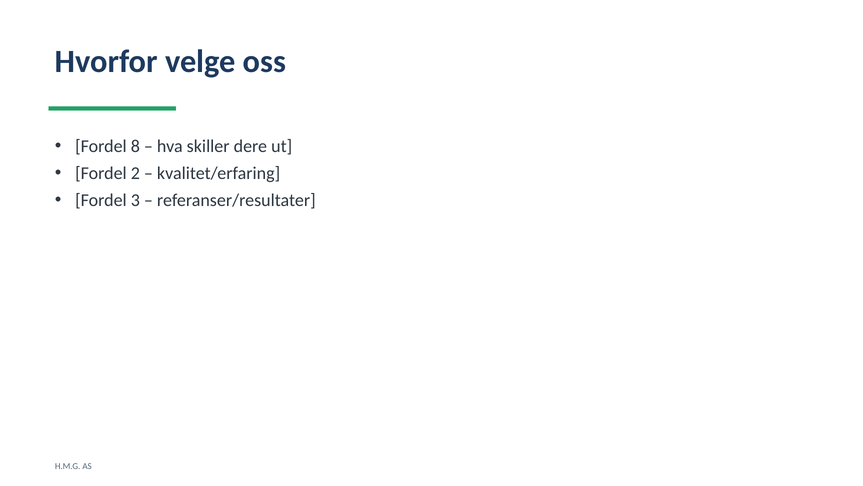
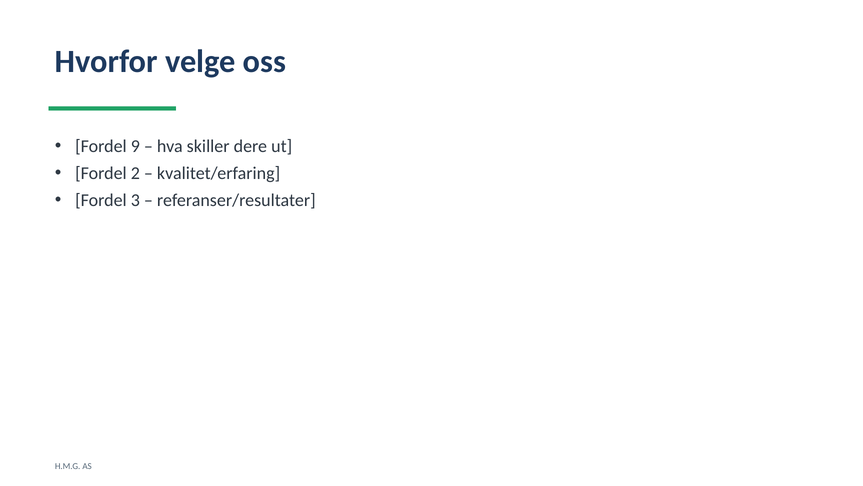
8: 8 -> 9
